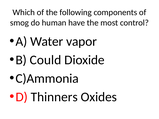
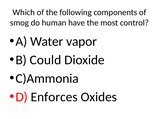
Thinners: Thinners -> Enforces
